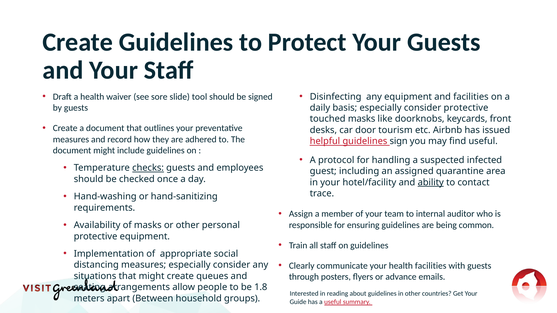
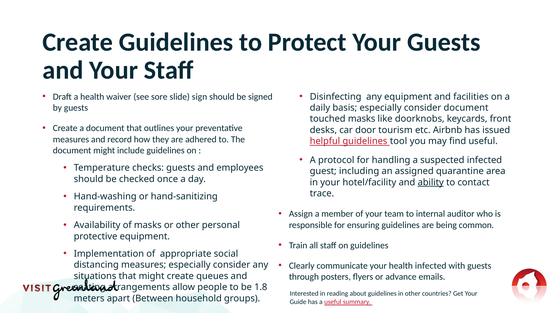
tool: tool -> sign
consider protective: protective -> document
sign: sign -> tool
checks underline: present -> none
health facilities: facilities -> infected
